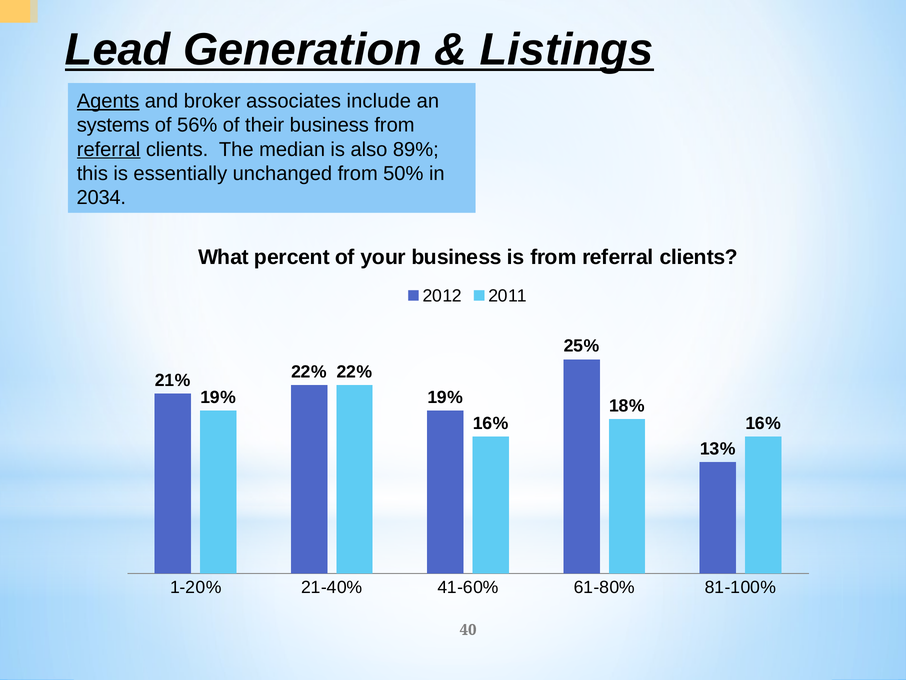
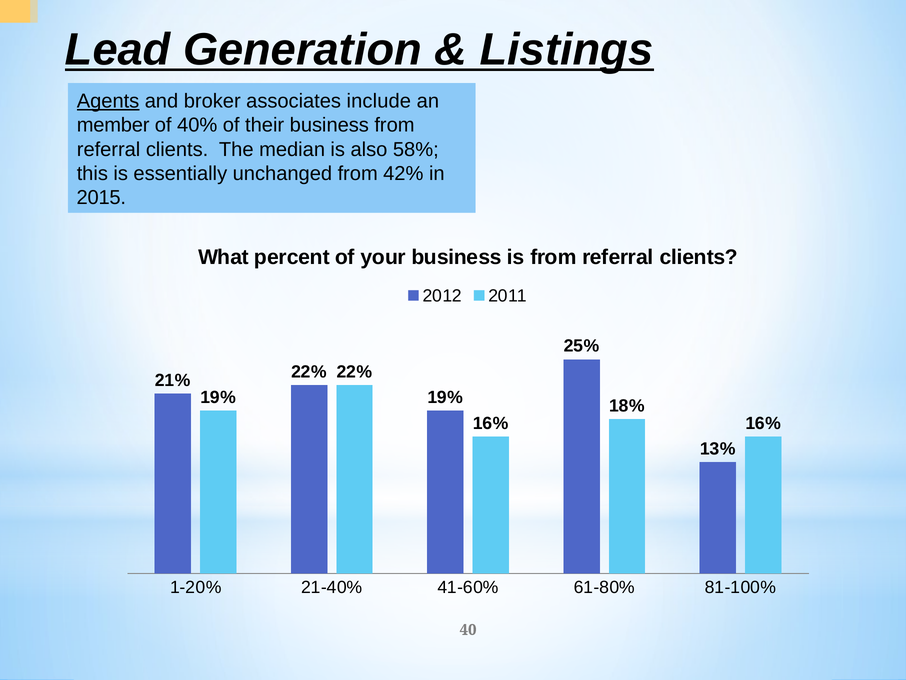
systems: systems -> member
56%: 56% -> 40%
referral at (109, 149) underline: present -> none
89%: 89% -> 58%
50%: 50% -> 42%
2034: 2034 -> 2015
